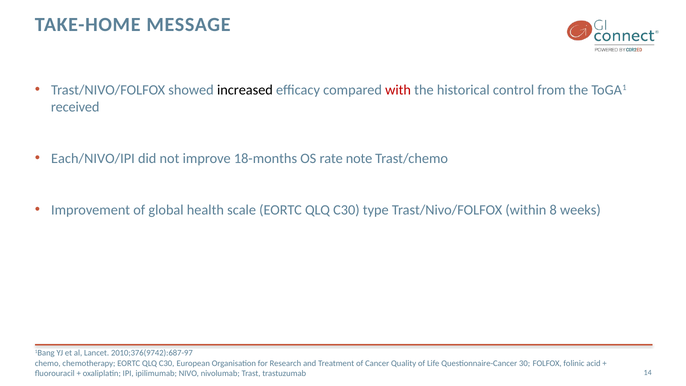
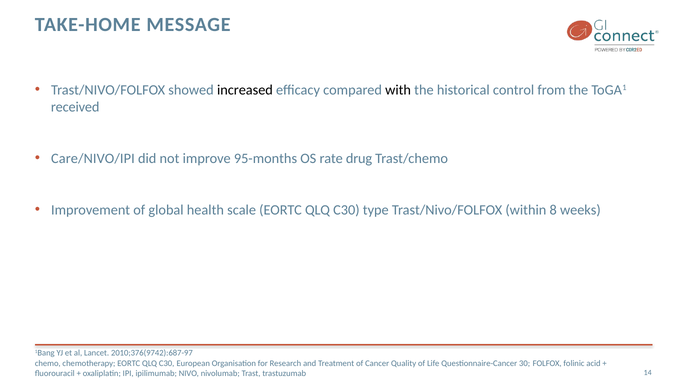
with colour: red -> black
Each/NIVO/IPI: Each/NIVO/IPI -> Care/NIVO/IPI
18-months: 18-months -> 95-months
note: note -> drug
